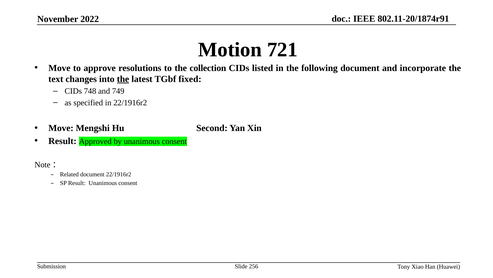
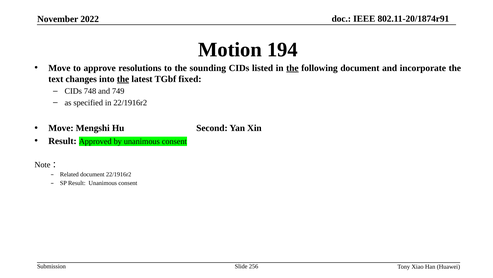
721: 721 -> 194
collection: collection -> sounding
the at (292, 68) underline: none -> present
